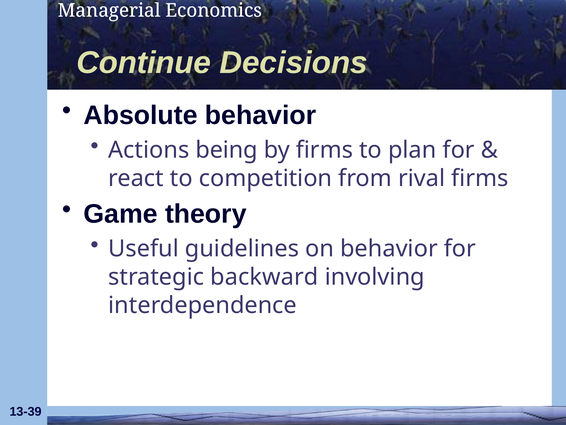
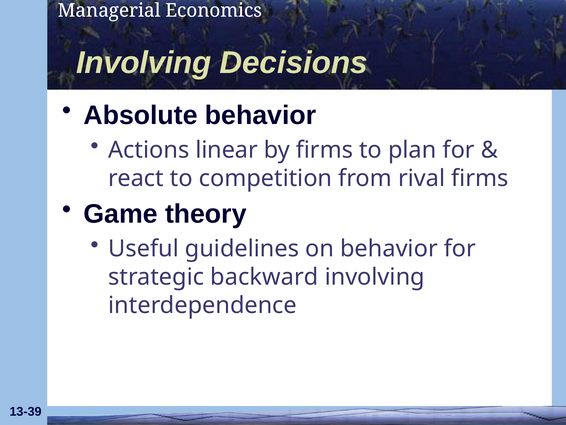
Continue at (144, 63): Continue -> Involving
being: being -> linear
